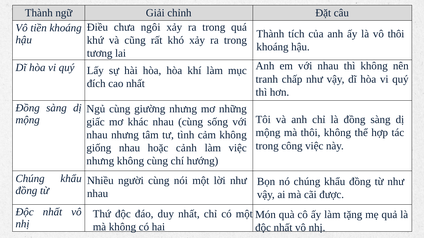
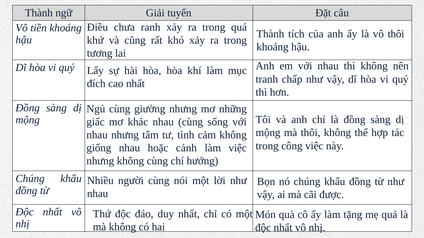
chỉnh: chỉnh -> tuyến
ngôi: ngôi -> ranh
